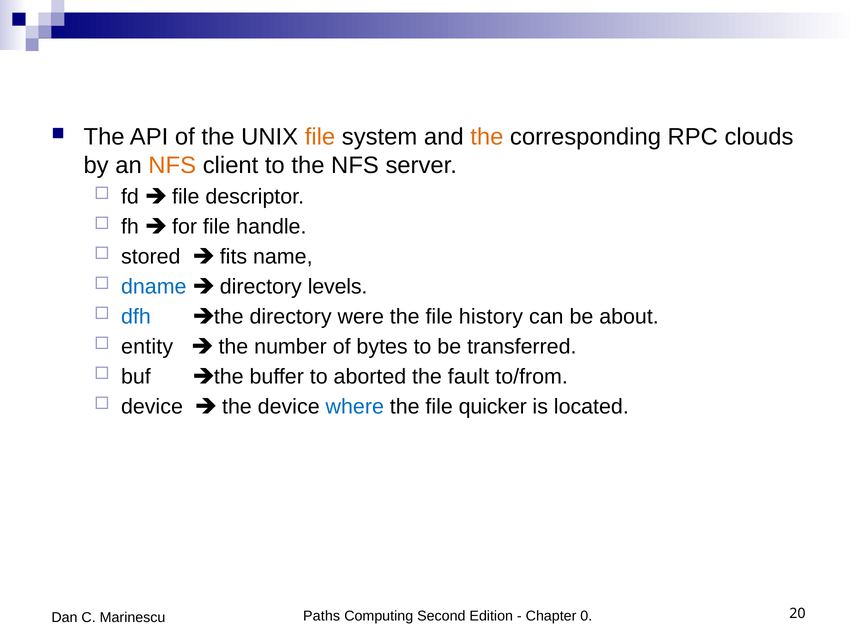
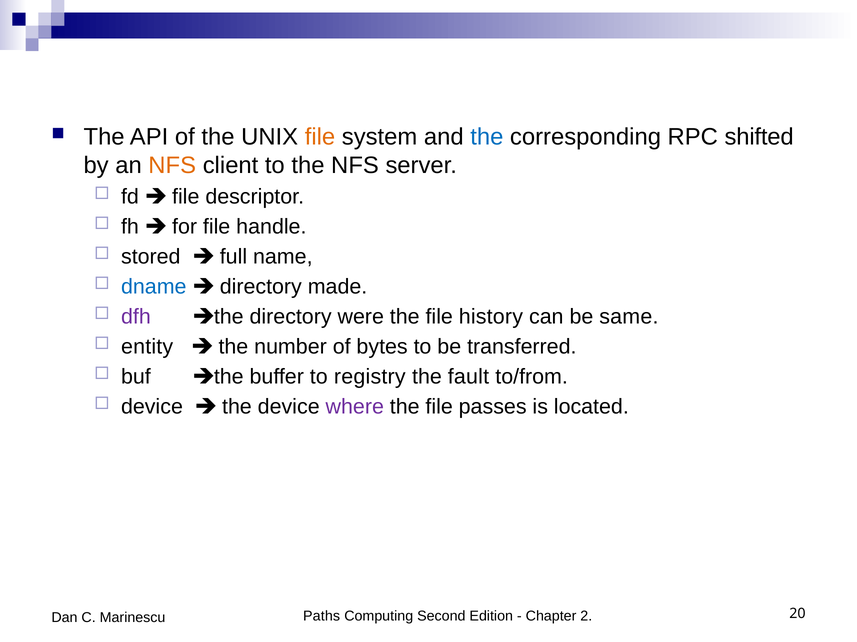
the at (487, 137) colour: orange -> blue
clouds: clouds -> shifted
fits: fits -> full
levels: levels -> made
dfh colour: blue -> purple
about: about -> same
aborted: aborted -> registry
where colour: blue -> purple
quicker: quicker -> passes
0: 0 -> 2
